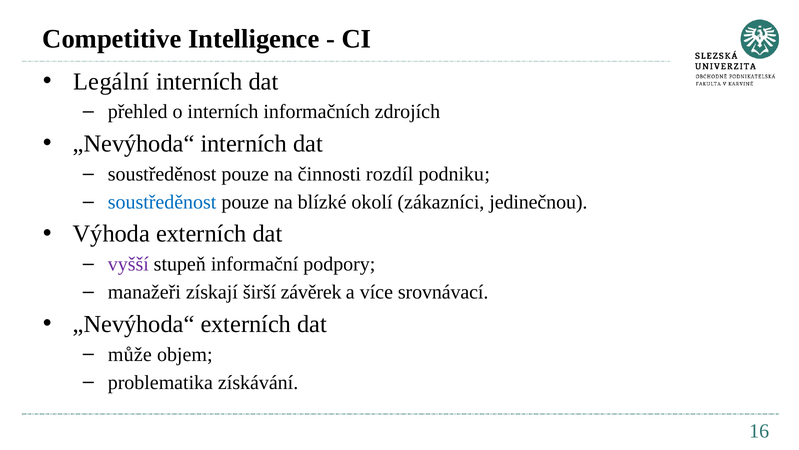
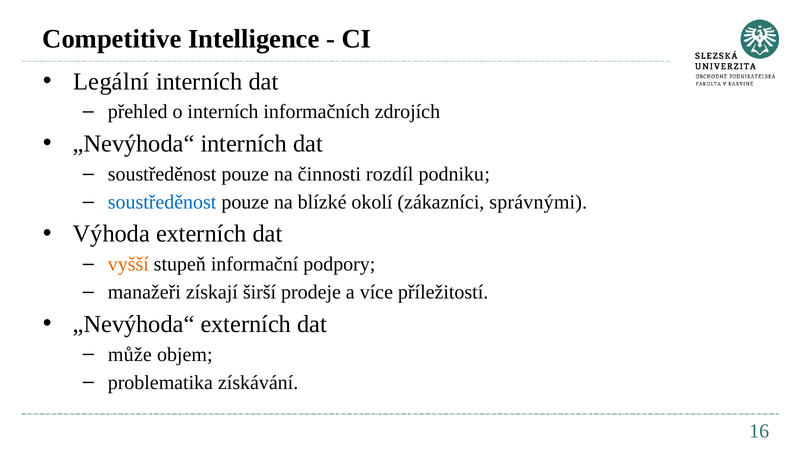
jedinečnou: jedinečnou -> správnými
vyšší colour: purple -> orange
závěrek: závěrek -> prodeje
srovnávací: srovnávací -> příležitostí
